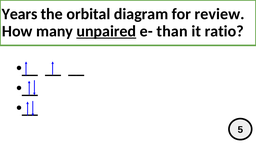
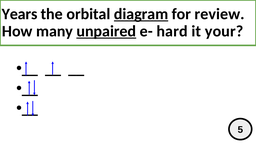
diagram underline: none -> present
than: than -> hard
ratio: ratio -> your
